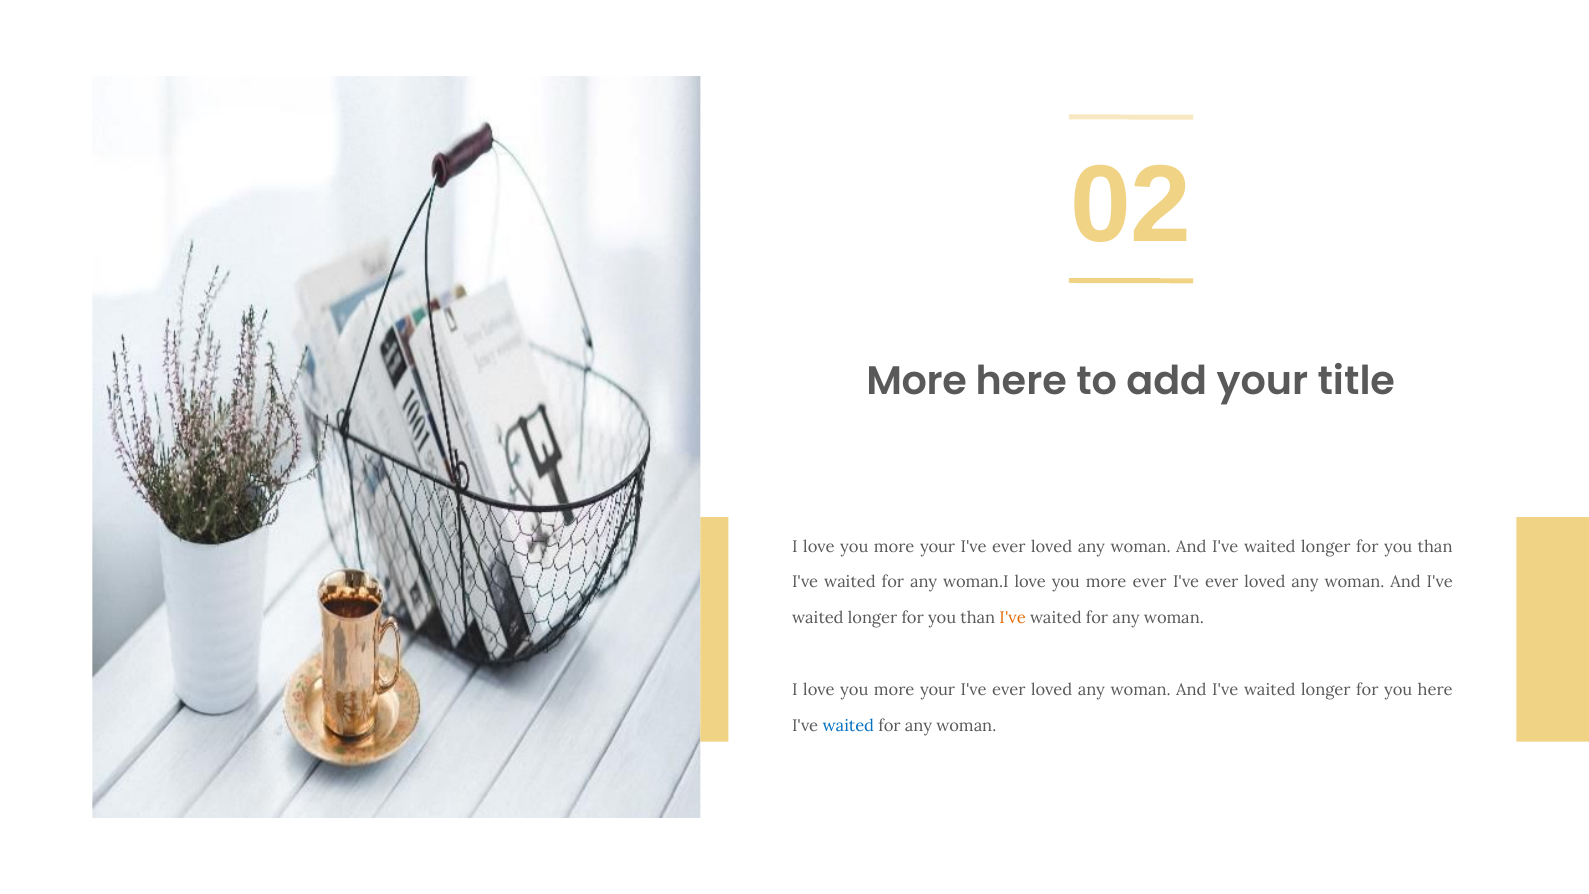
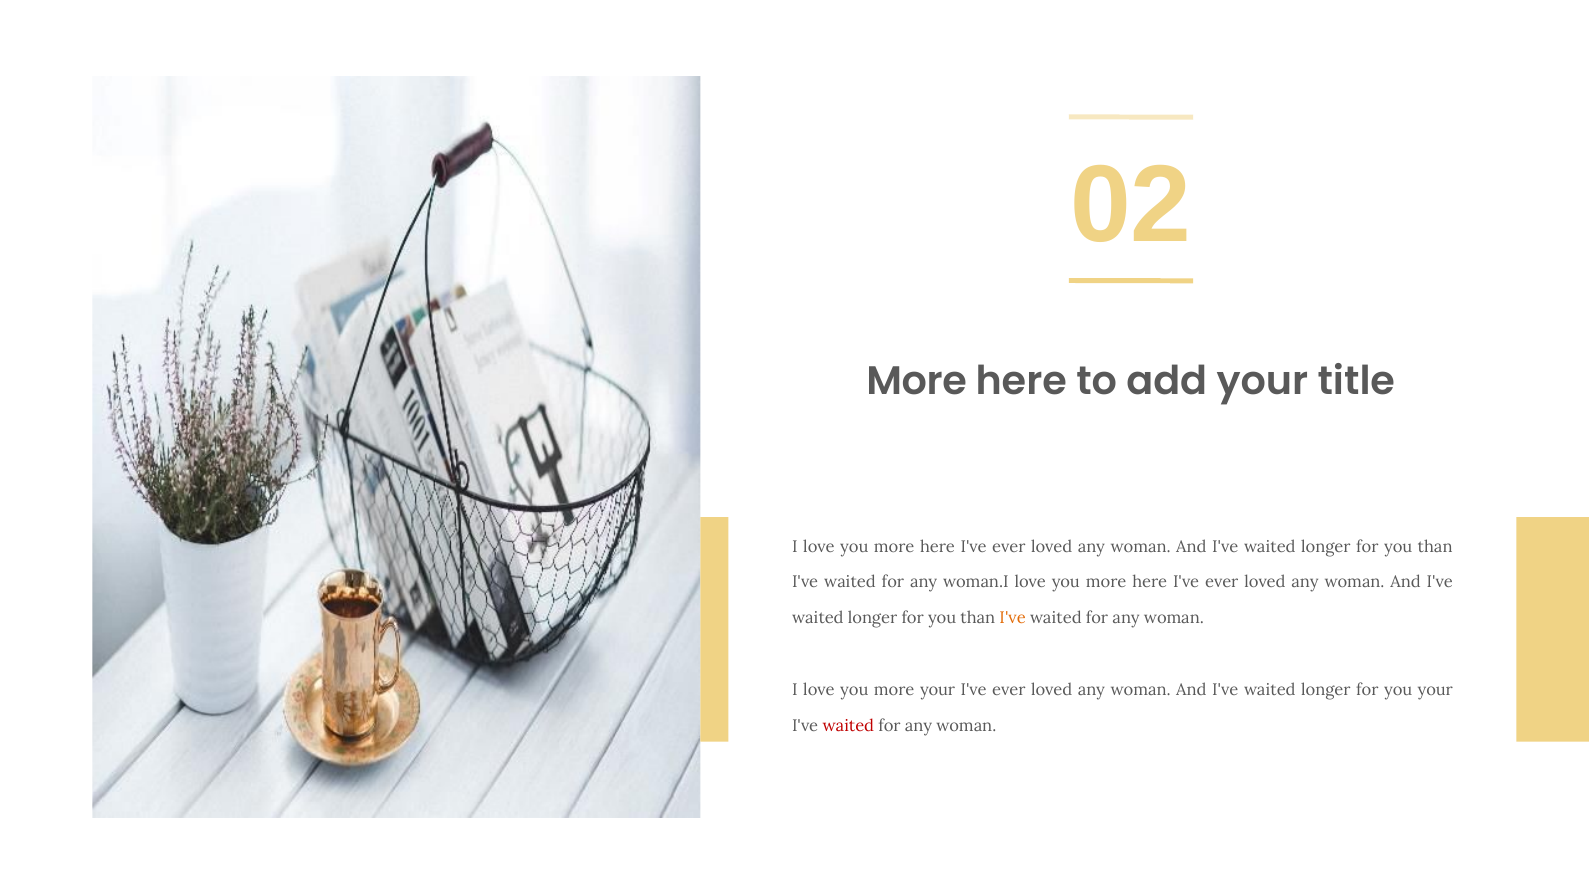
your at (938, 547): your -> here
ever at (1150, 582): ever -> here
you here: here -> your
waited at (848, 726) colour: blue -> red
